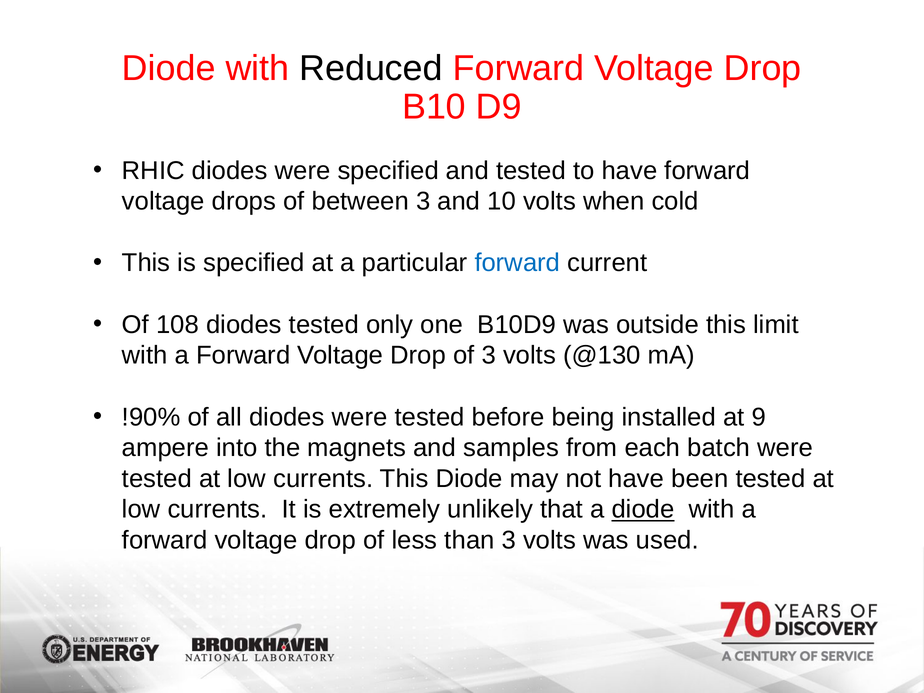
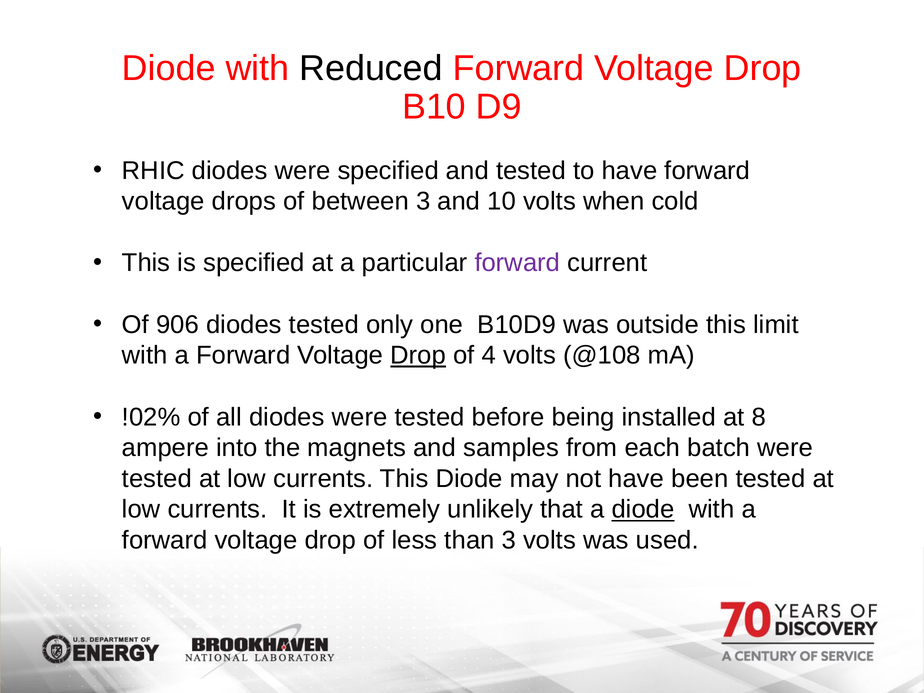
forward at (517, 263) colour: blue -> purple
108: 108 -> 906
Drop at (418, 355) underline: none -> present
of 3: 3 -> 4
@130: @130 -> @108
!90%: !90% -> !02%
9: 9 -> 8
